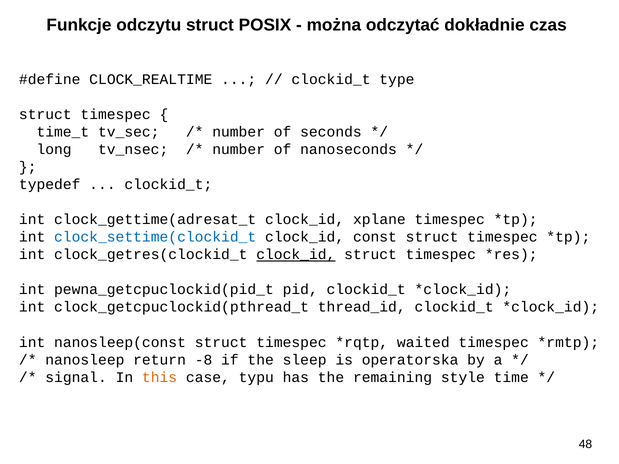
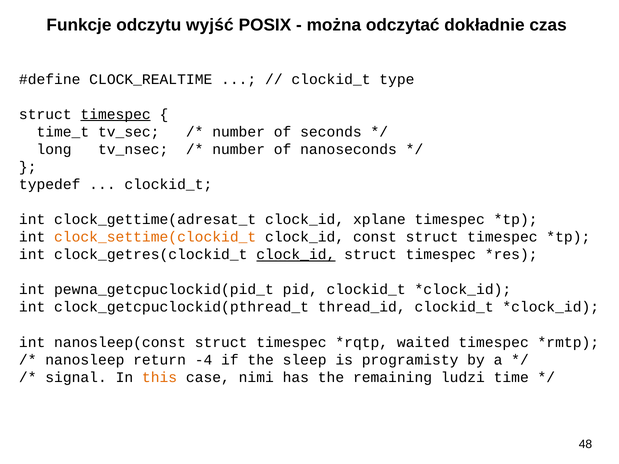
odczytu struct: struct -> wyjść
timespec at (116, 114) underline: none -> present
clock_settime(clockid_t colour: blue -> orange
-8: -8 -> -4
operatorska: operatorska -> programisty
typu: typu -> nimi
style: style -> ludzi
